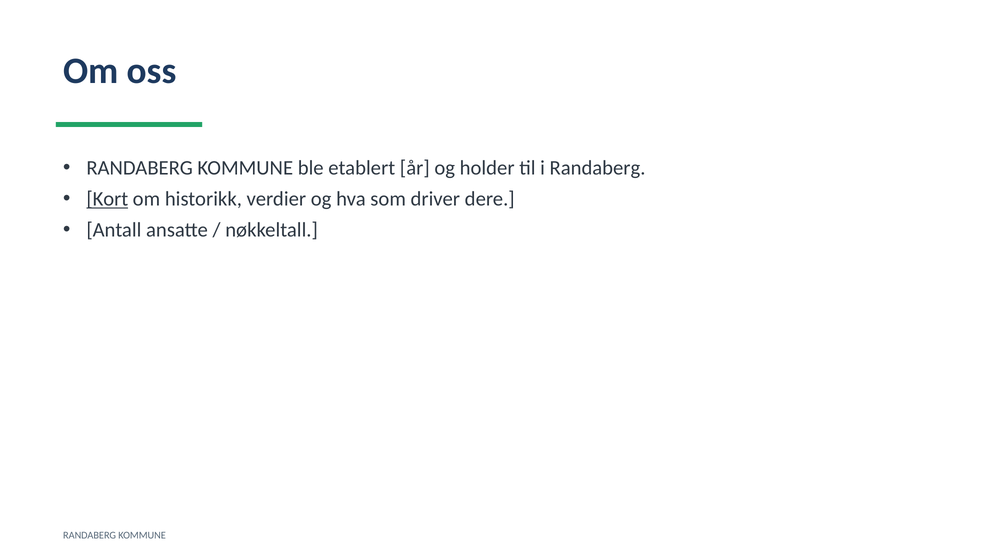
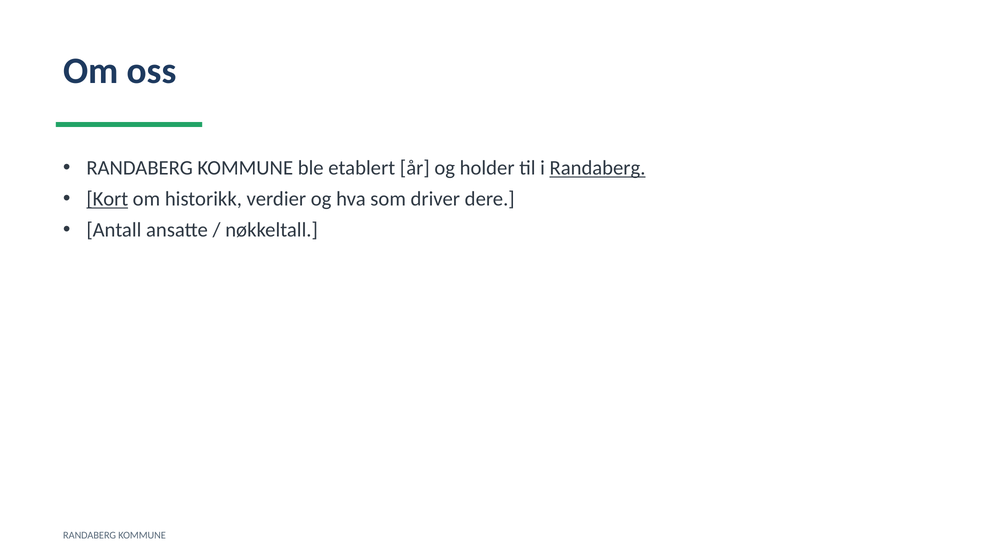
Randaberg at (598, 168) underline: none -> present
